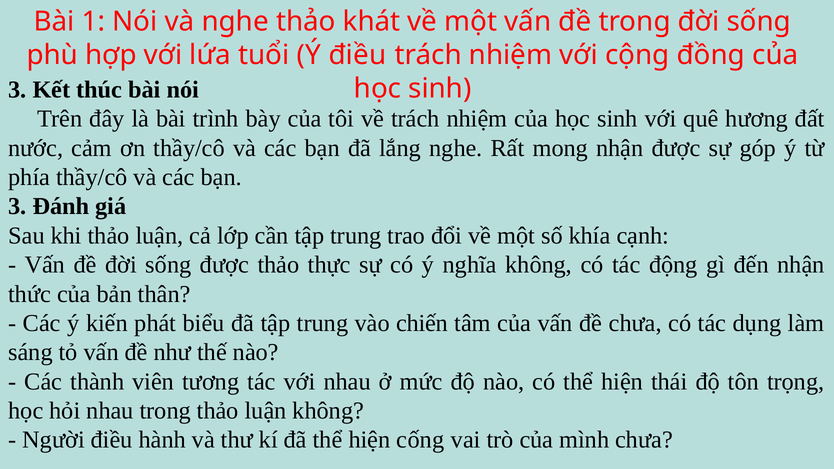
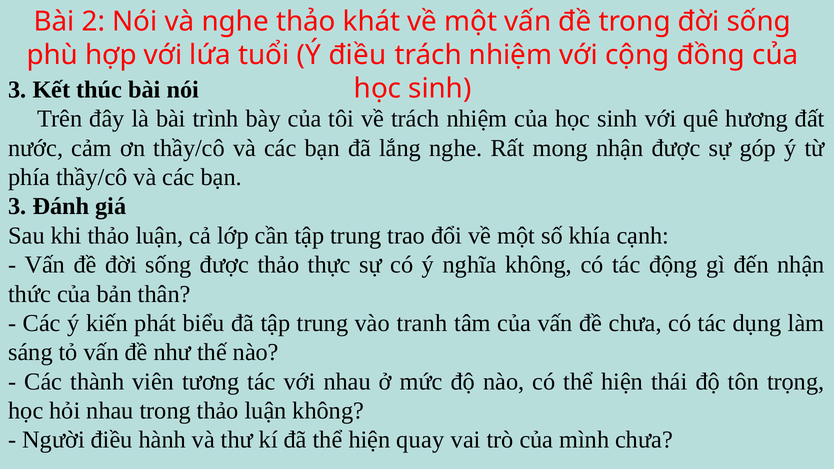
1: 1 -> 2
chiến: chiến -> tranh
cống: cống -> quay
